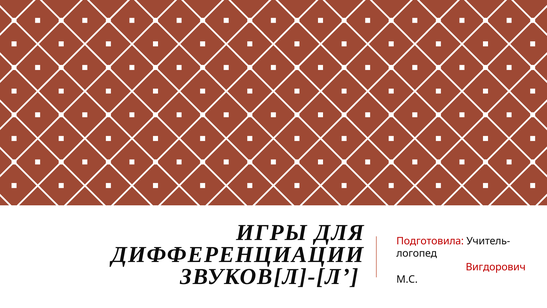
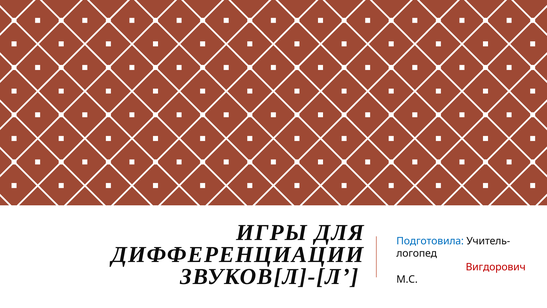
Подготовила colour: red -> blue
